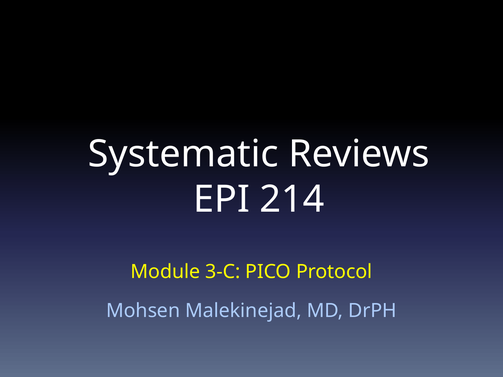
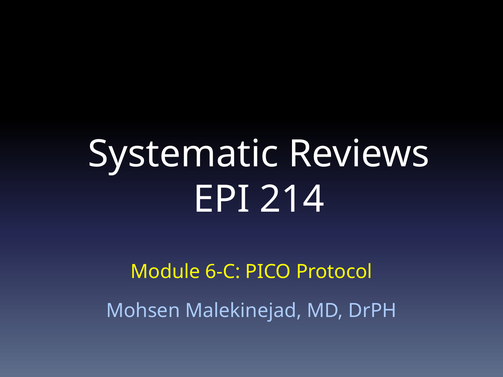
3-C: 3-C -> 6-C
